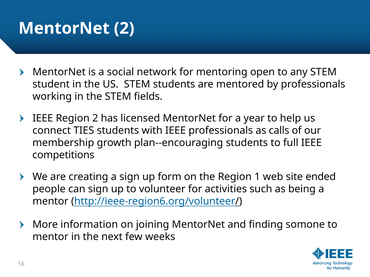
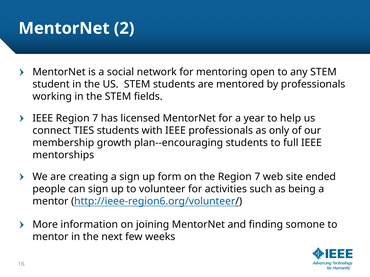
IEEE Region 2: 2 -> 7
calls: calls -> only
competitions: competitions -> mentorships
the Region 1: 1 -> 7
